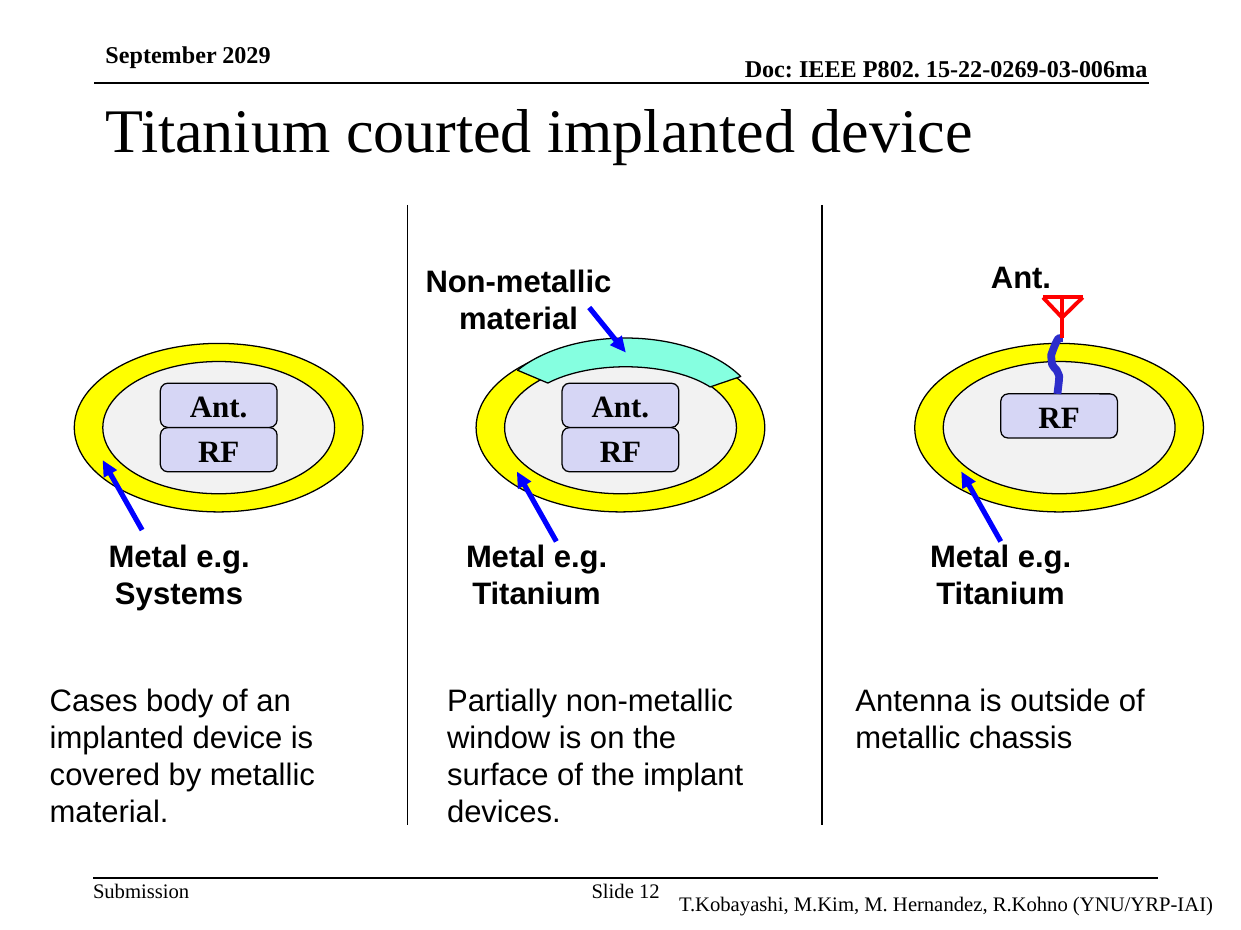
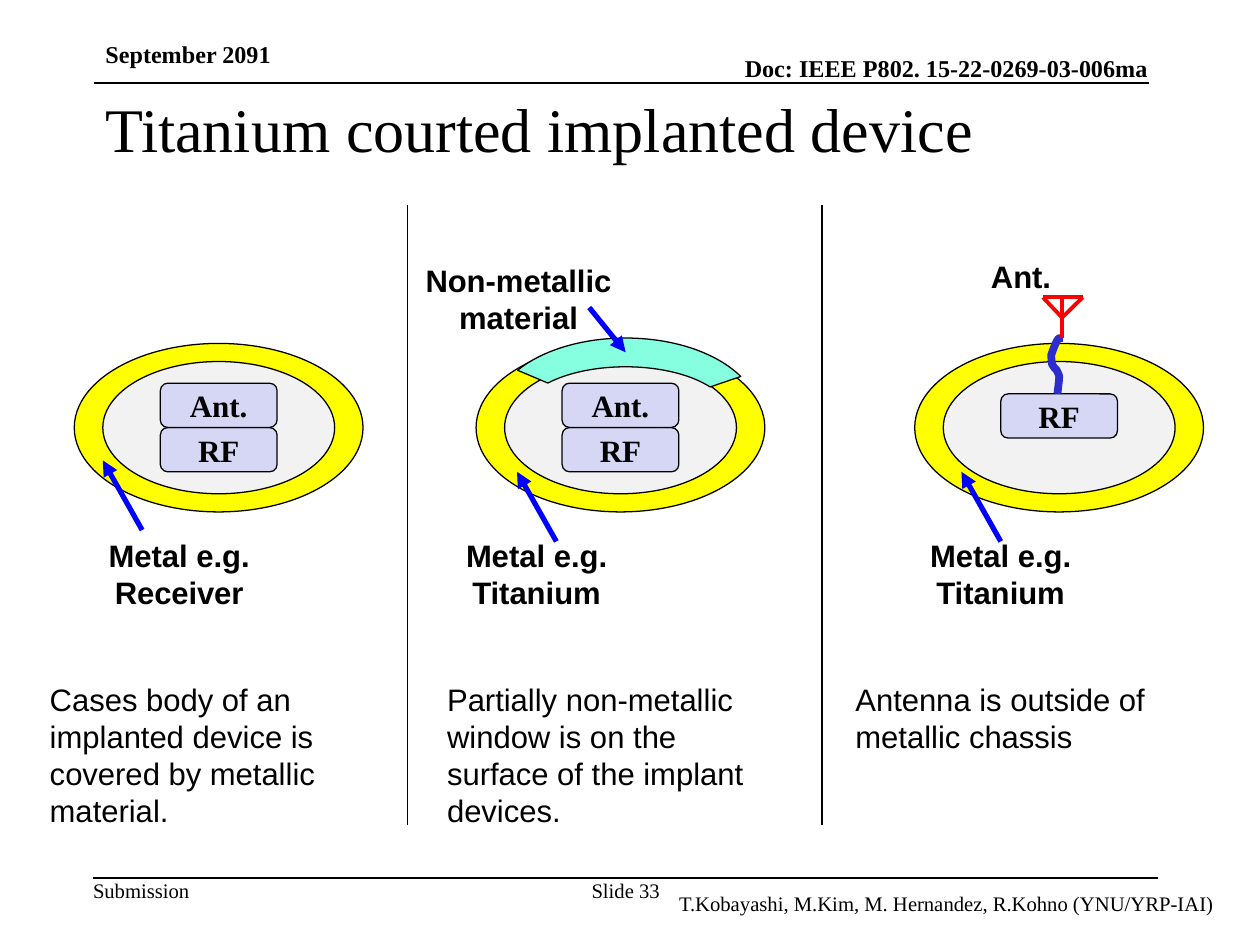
2029: 2029 -> 2091
Systems: Systems -> Receiver
12: 12 -> 33
